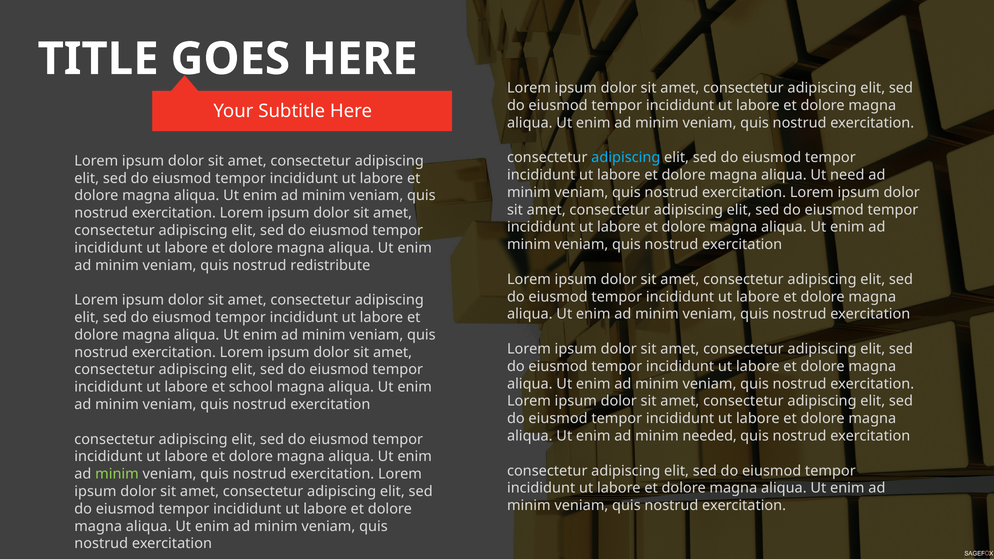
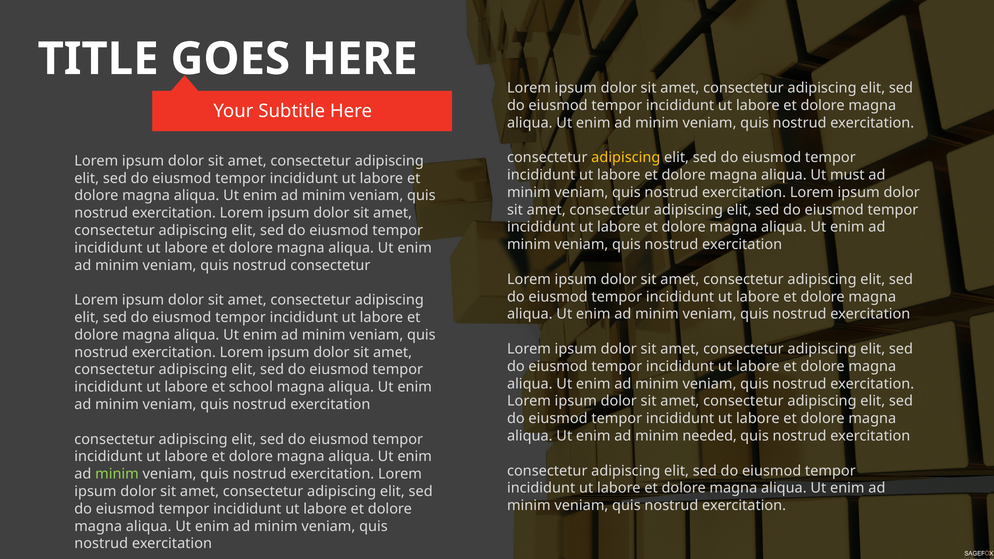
adipiscing at (626, 158) colour: light blue -> yellow
need: need -> must
nostrud redistribute: redistribute -> consectetur
